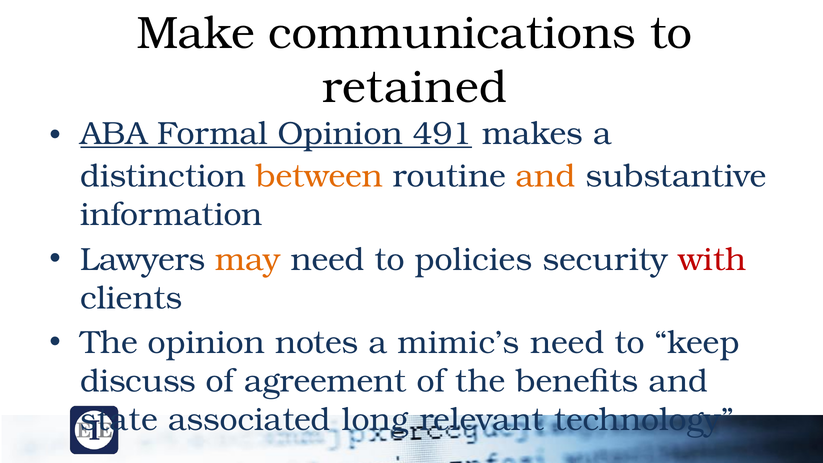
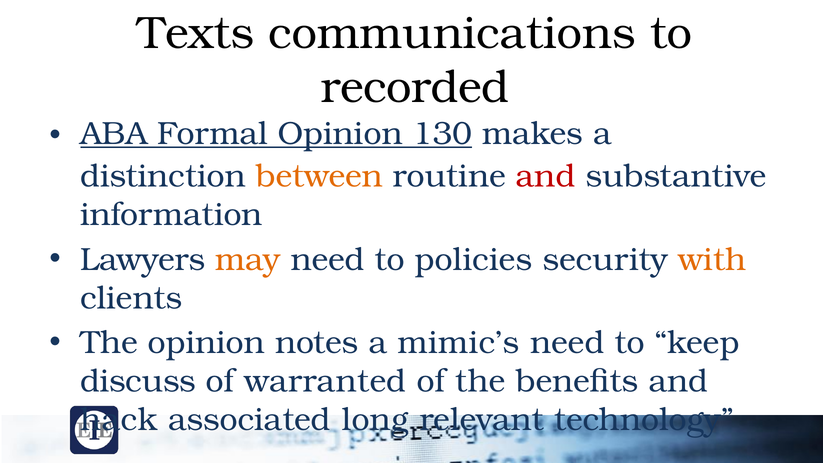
Make: Make -> Texts
retained: retained -> recorded
491: 491 -> 130
and at (546, 176) colour: orange -> red
with colour: red -> orange
agreement: agreement -> warranted
state: state -> hack
